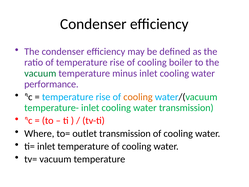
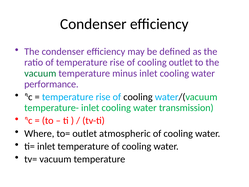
cooling boiler: boiler -> outlet
cooling at (138, 97) colour: orange -> black
outlet transmission: transmission -> atmospheric
